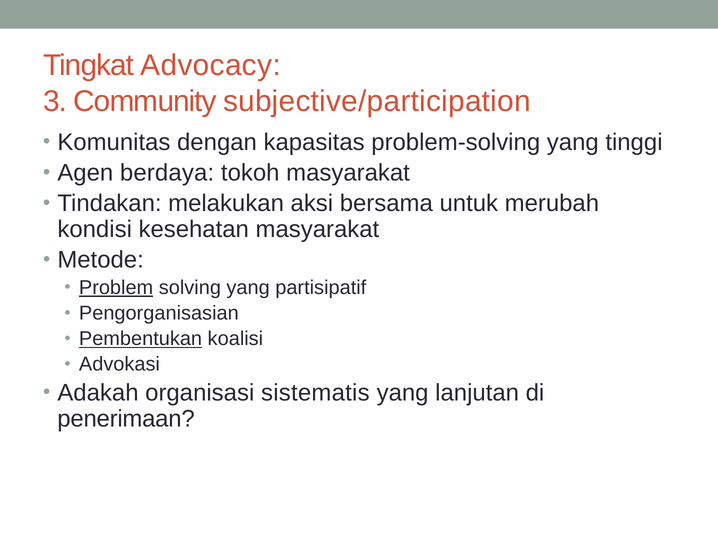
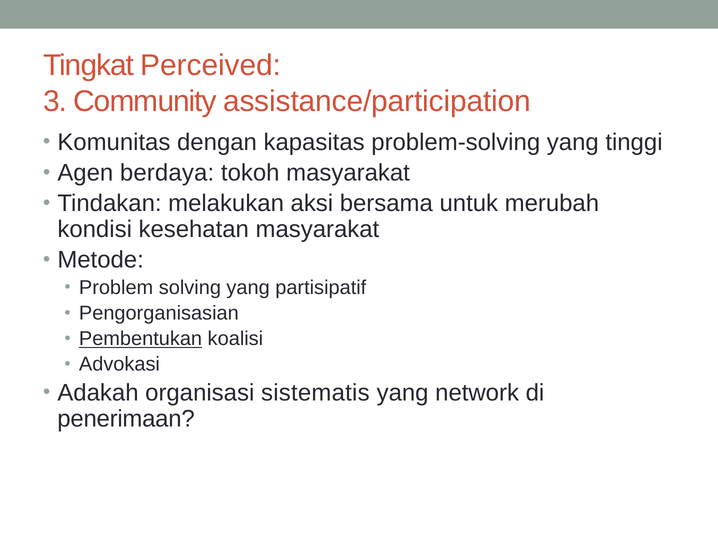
Advocacy: Advocacy -> Perceived
subjective/participation: subjective/participation -> assistance/participation
Problem underline: present -> none
lanjutan: lanjutan -> network
